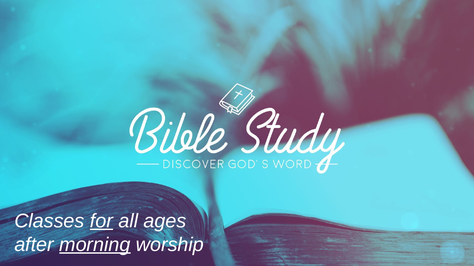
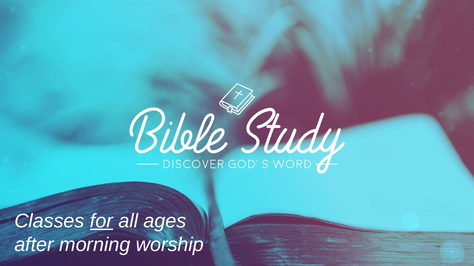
morning underline: present -> none
